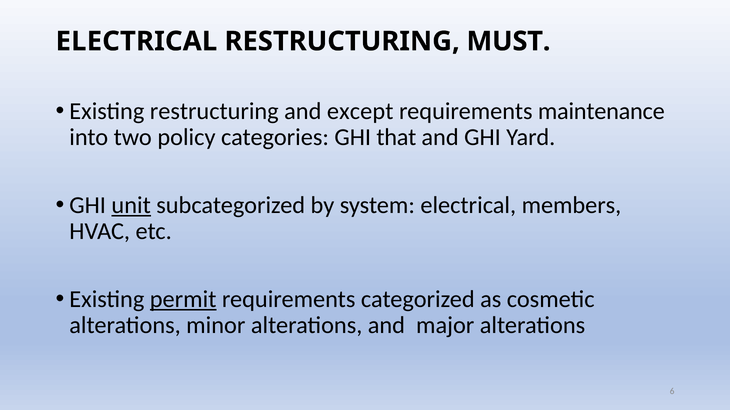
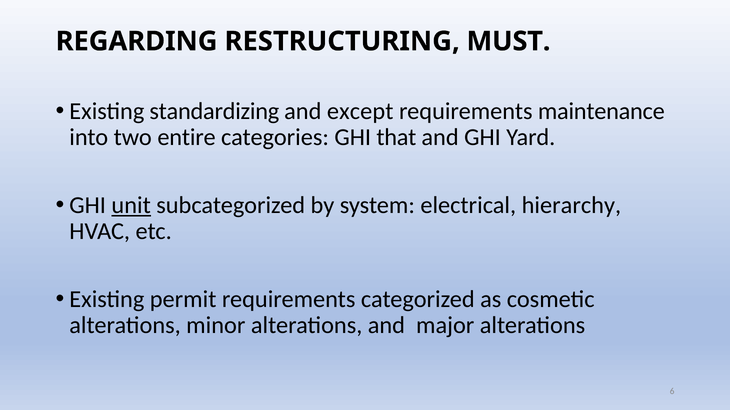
ELECTRICAL at (136, 41): ELECTRICAL -> REGARDING
Existing restructuring: restructuring -> standardizing
policy: policy -> entire
members: members -> hierarchy
permit underline: present -> none
